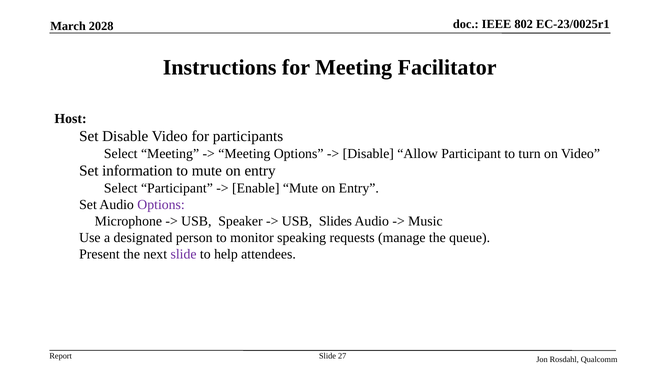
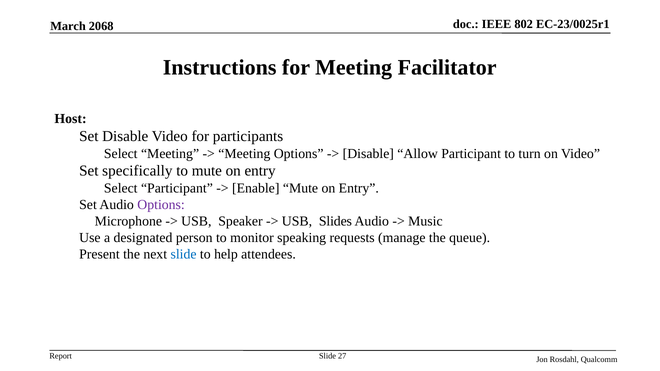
2028: 2028 -> 2068
information: information -> specifically
slide at (184, 254) colour: purple -> blue
